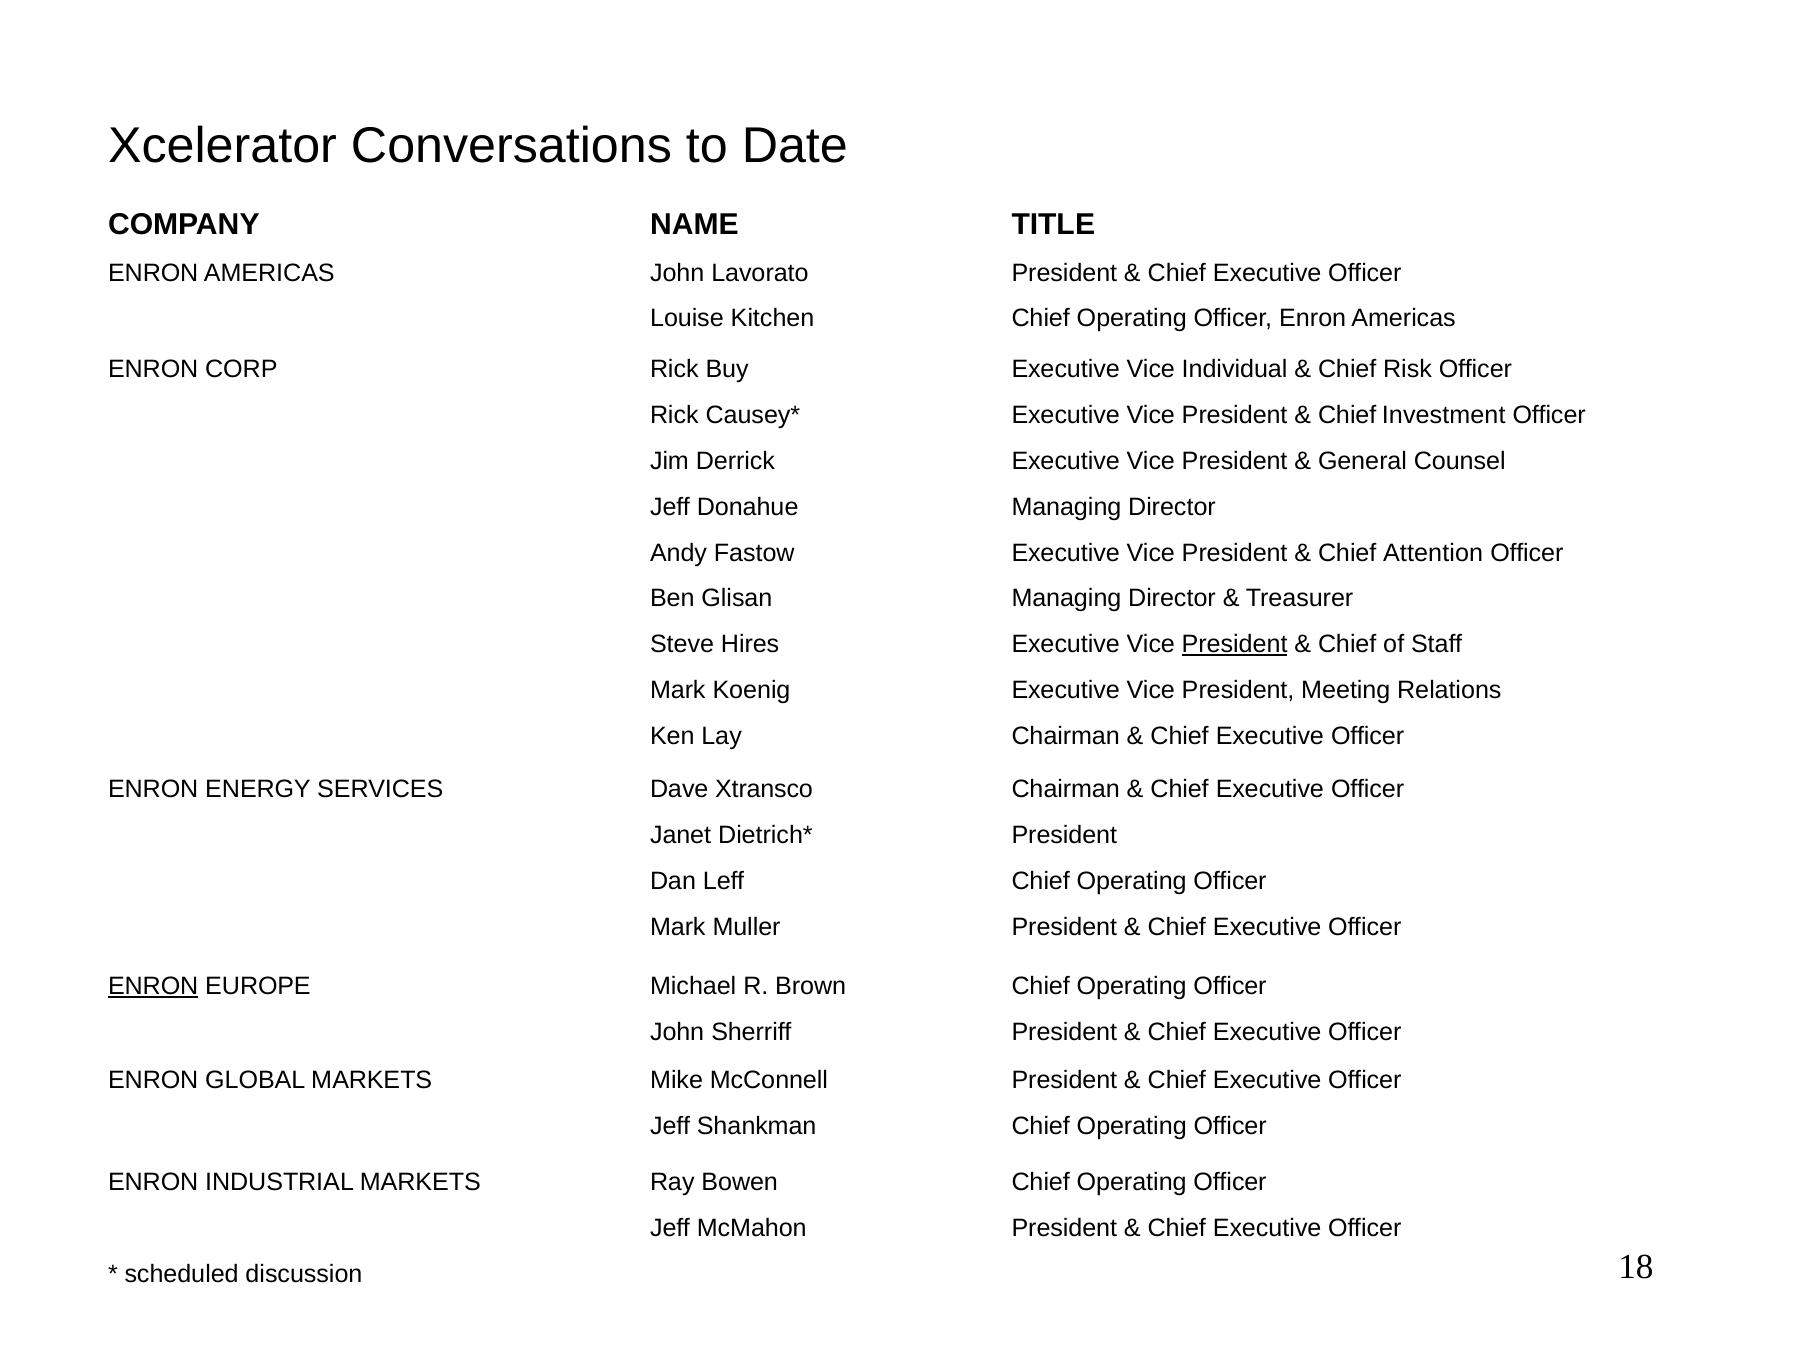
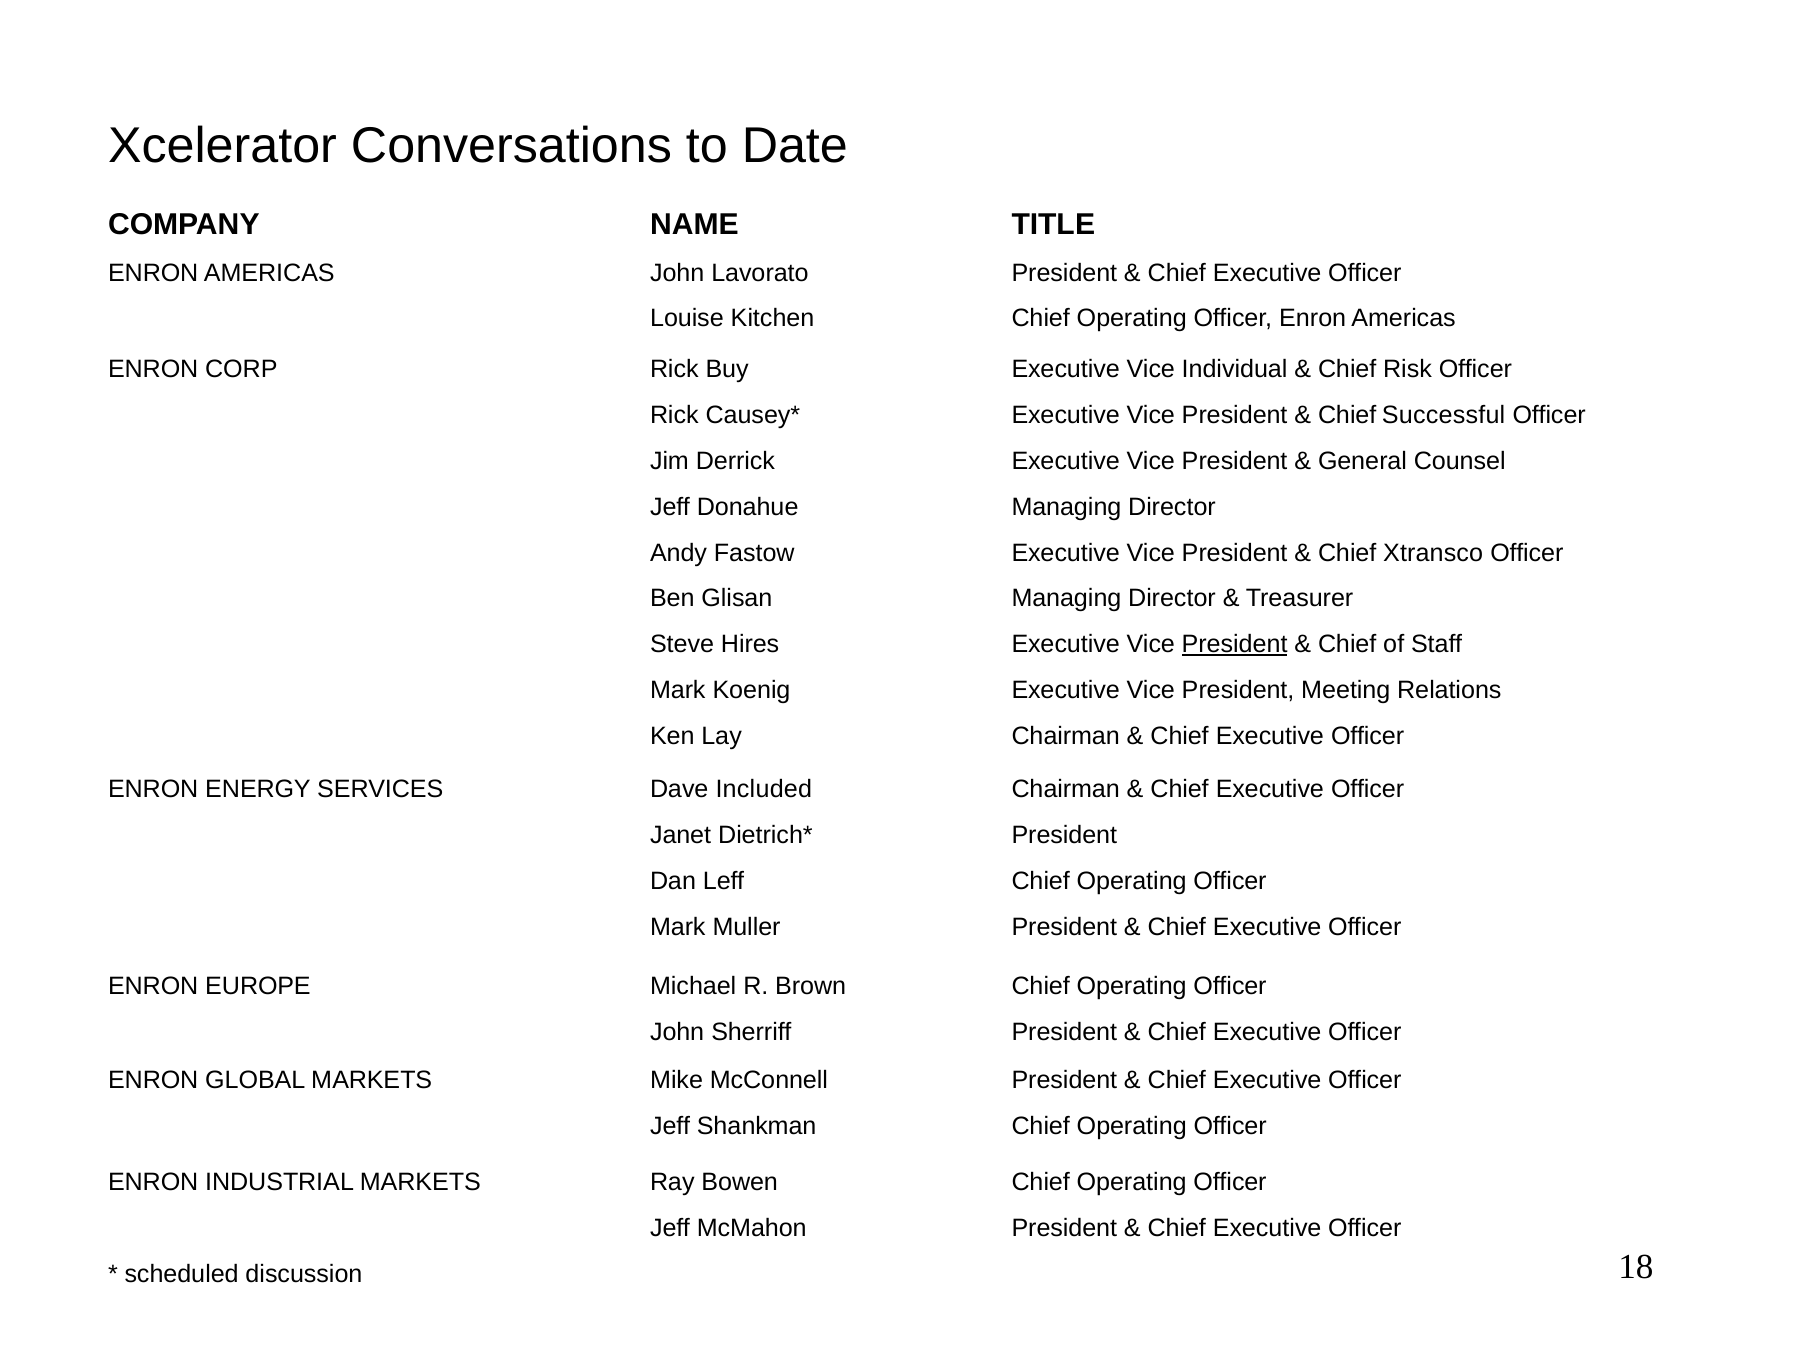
Investment: Investment -> Successful
Attention: Attention -> Xtransco
Xtransco: Xtransco -> Included
ENRON at (153, 987) underline: present -> none
